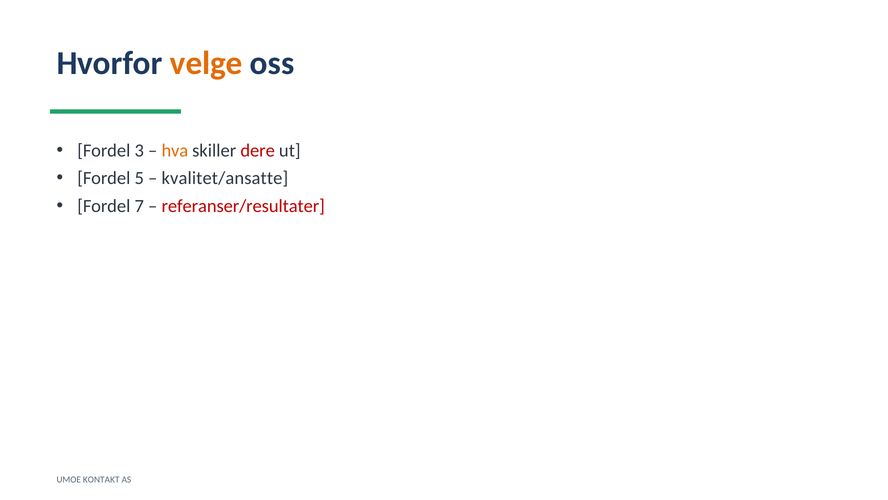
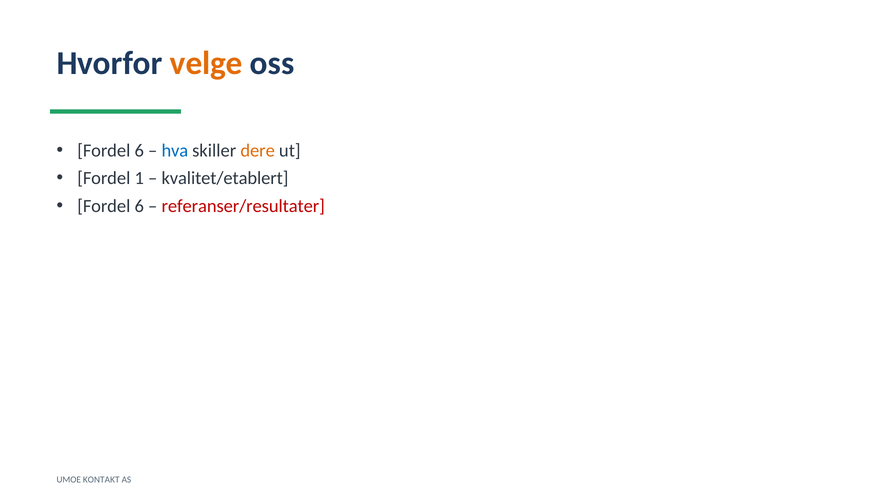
3 at (139, 150): 3 -> 6
hva colour: orange -> blue
dere colour: red -> orange
5: 5 -> 1
kvalitet/ansatte: kvalitet/ansatte -> kvalitet/etablert
7 at (139, 206): 7 -> 6
